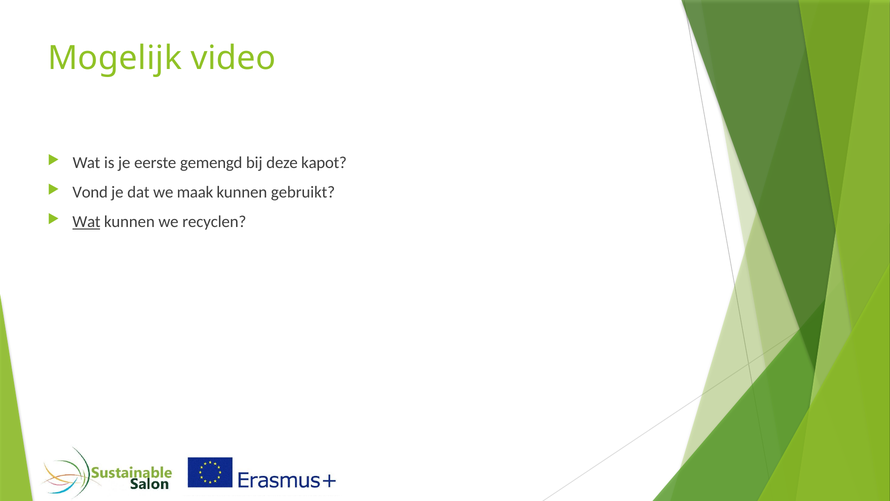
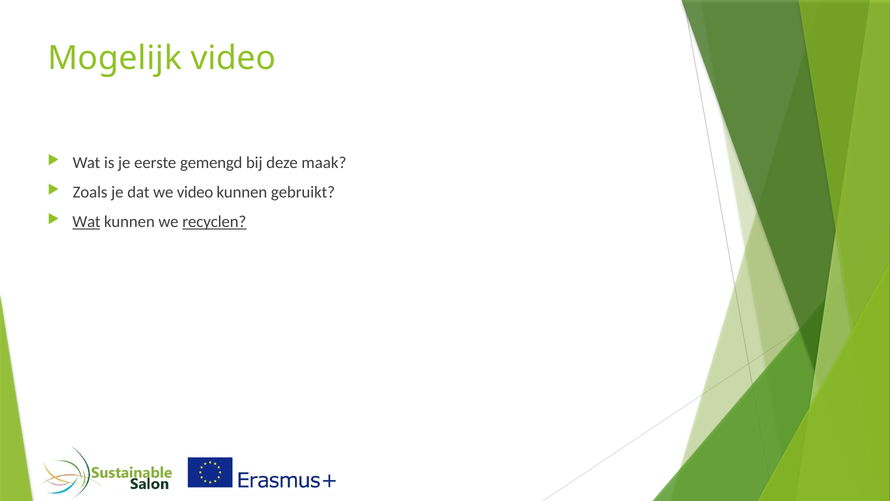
kapot: kapot -> maak
Vond: Vond -> Zoals
we maak: maak -> video
recyclen underline: none -> present
